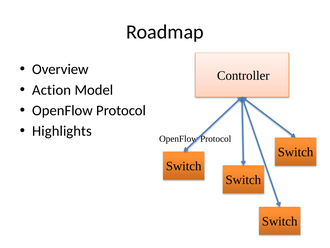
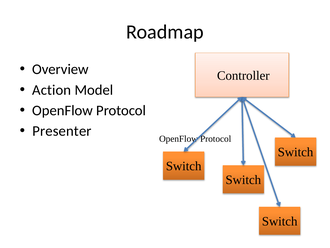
Highlights: Highlights -> Presenter
